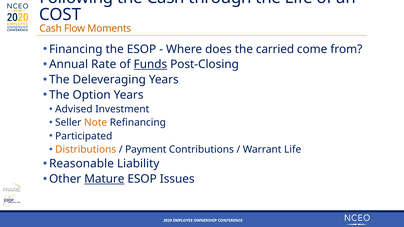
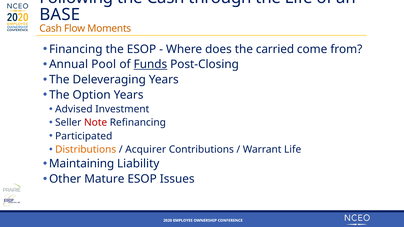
COST: COST -> BASE
Rate: Rate -> Pool
Note colour: orange -> red
Payment: Payment -> Acquirer
Reasonable: Reasonable -> Maintaining
Mature underline: present -> none
